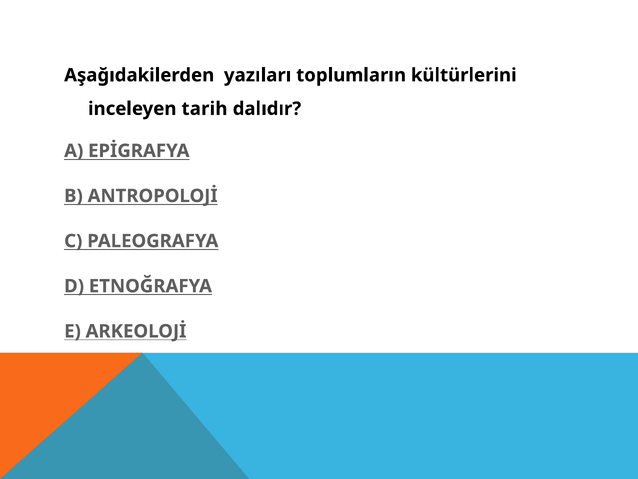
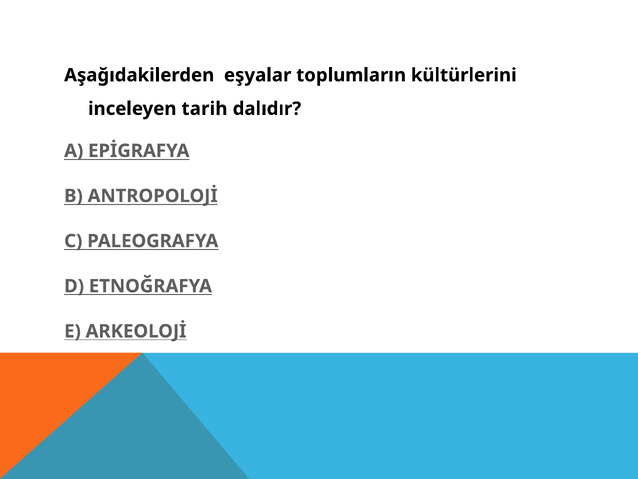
yazıları: yazıları -> eşyalar
